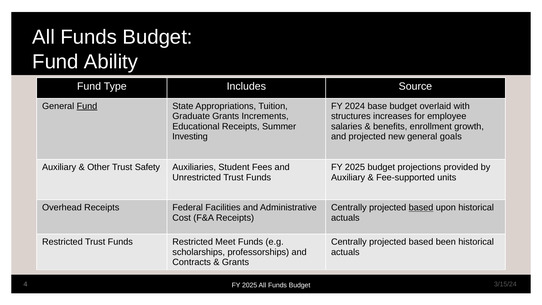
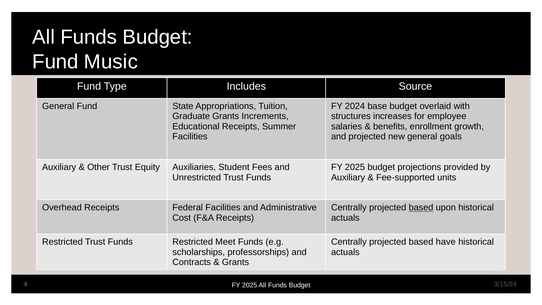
Ability: Ability -> Music
Fund at (87, 106) underline: present -> none
Investing at (190, 136): Investing -> Facilities
Safety: Safety -> Equity
been: been -> have
